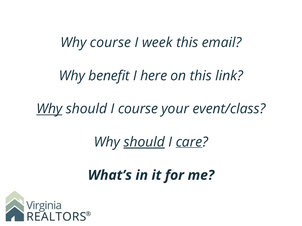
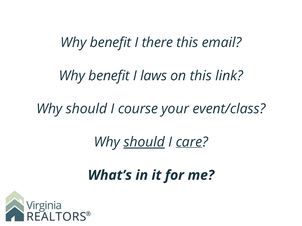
course at (110, 43): course -> benefit
week: week -> there
here: here -> laws
Why at (49, 109) underline: present -> none
